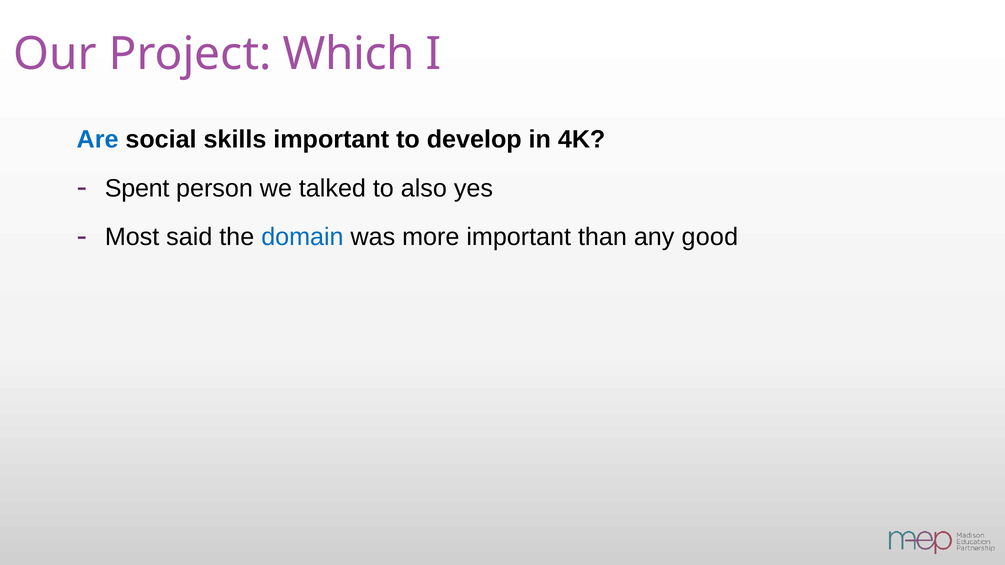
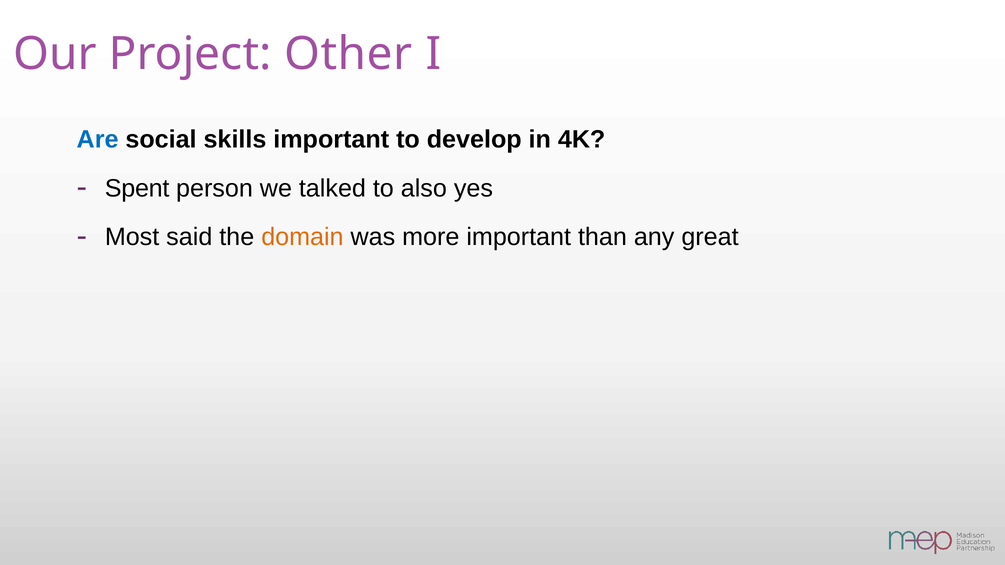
Which: Which -> Other
domain colour: blue -> orange
good: good -> great
